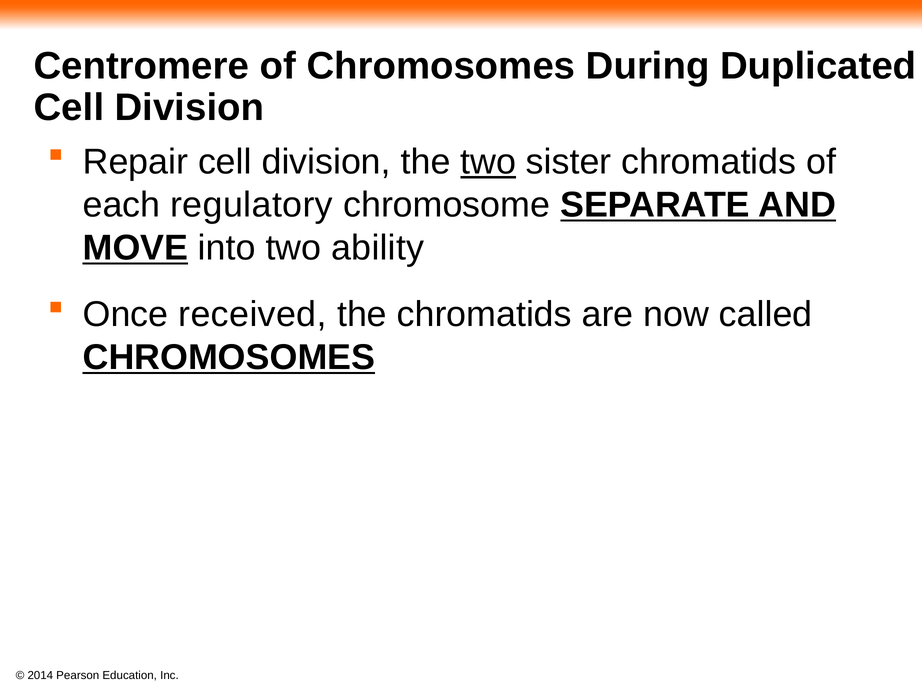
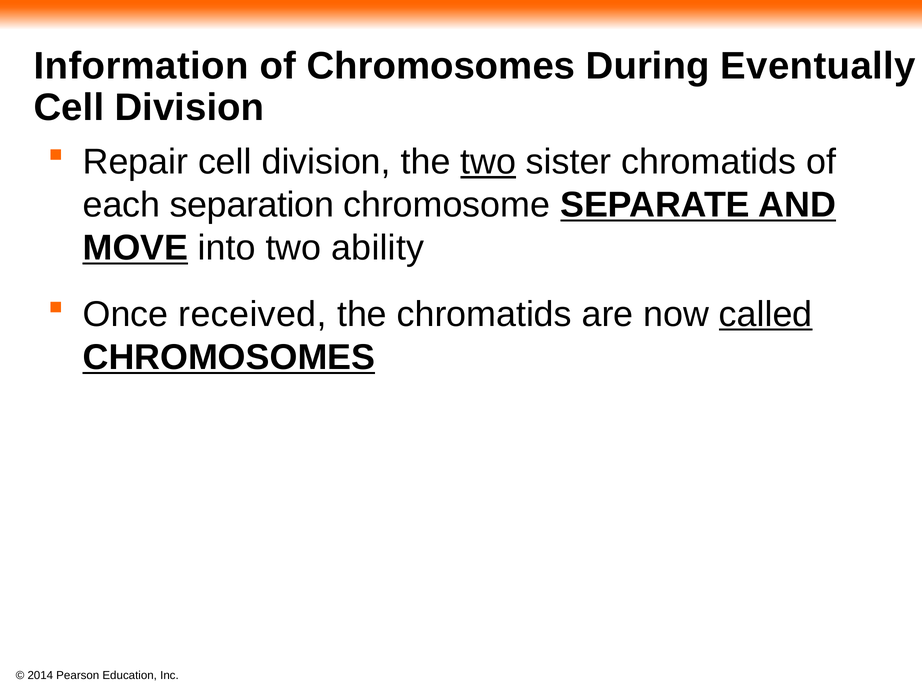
Centromere: Centromere -> Information
Duplicated: Duplicated -> Eventually
regulatory: regulatory -> separation
called underline: none -> present
